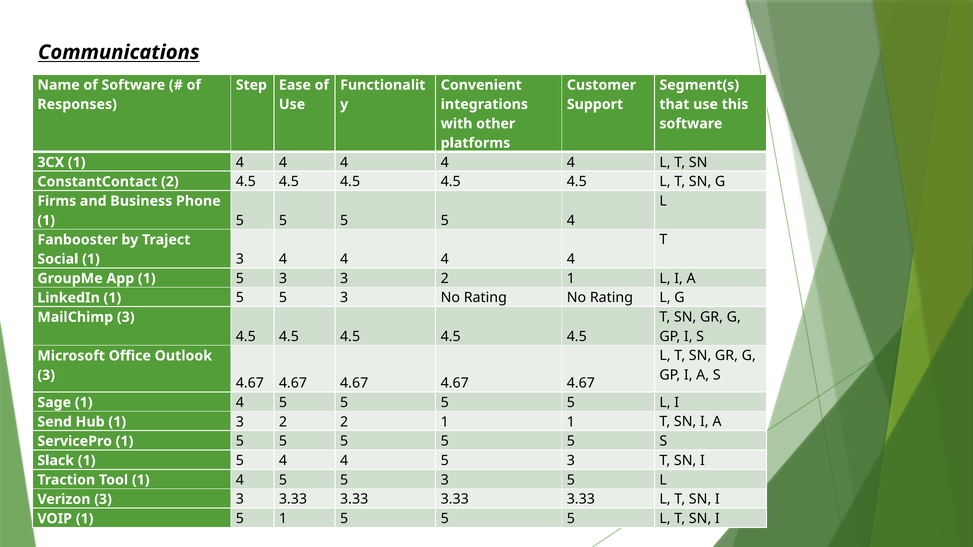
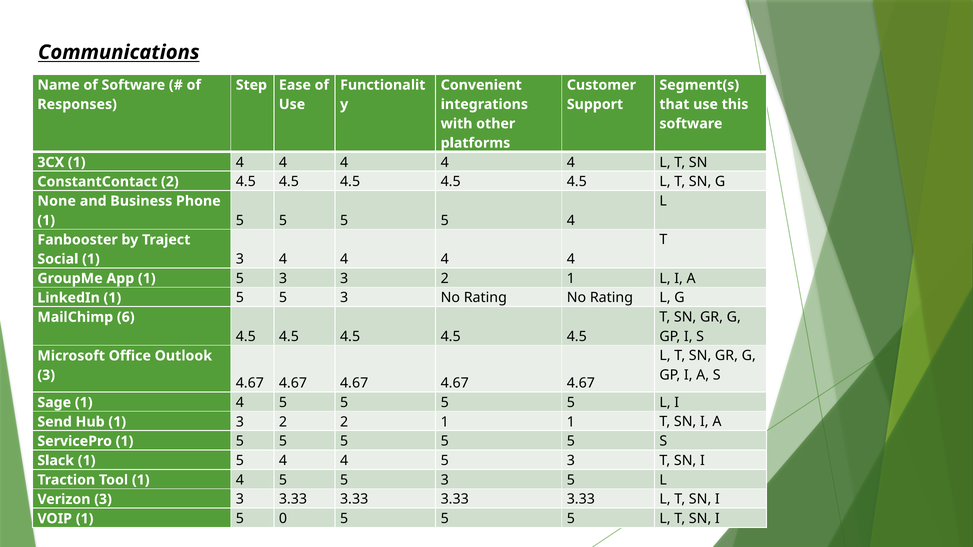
Firms: Firms -> None
MailChimp 3: 3 -> 6
5 1: 1 -> 0
